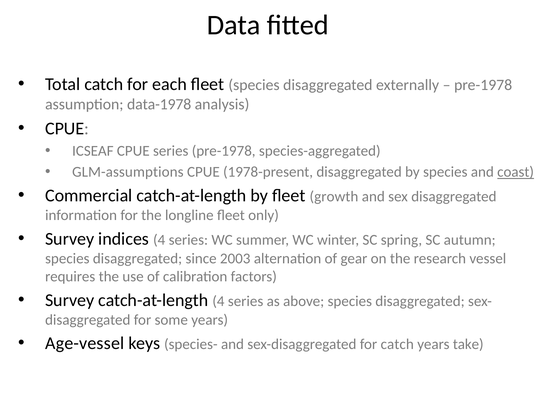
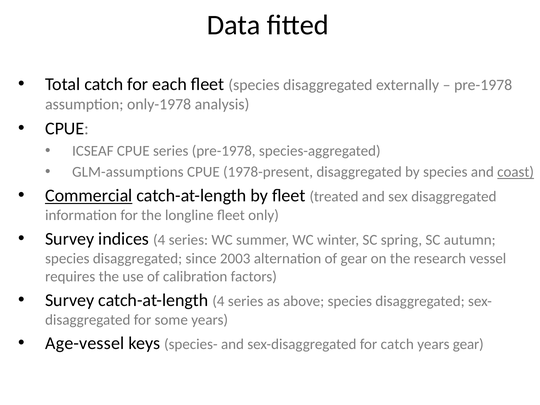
data-1978: data-1978 -> only-1978
Commercial underline: none -> present
growth: growth -> treated
years take: take -> gear
